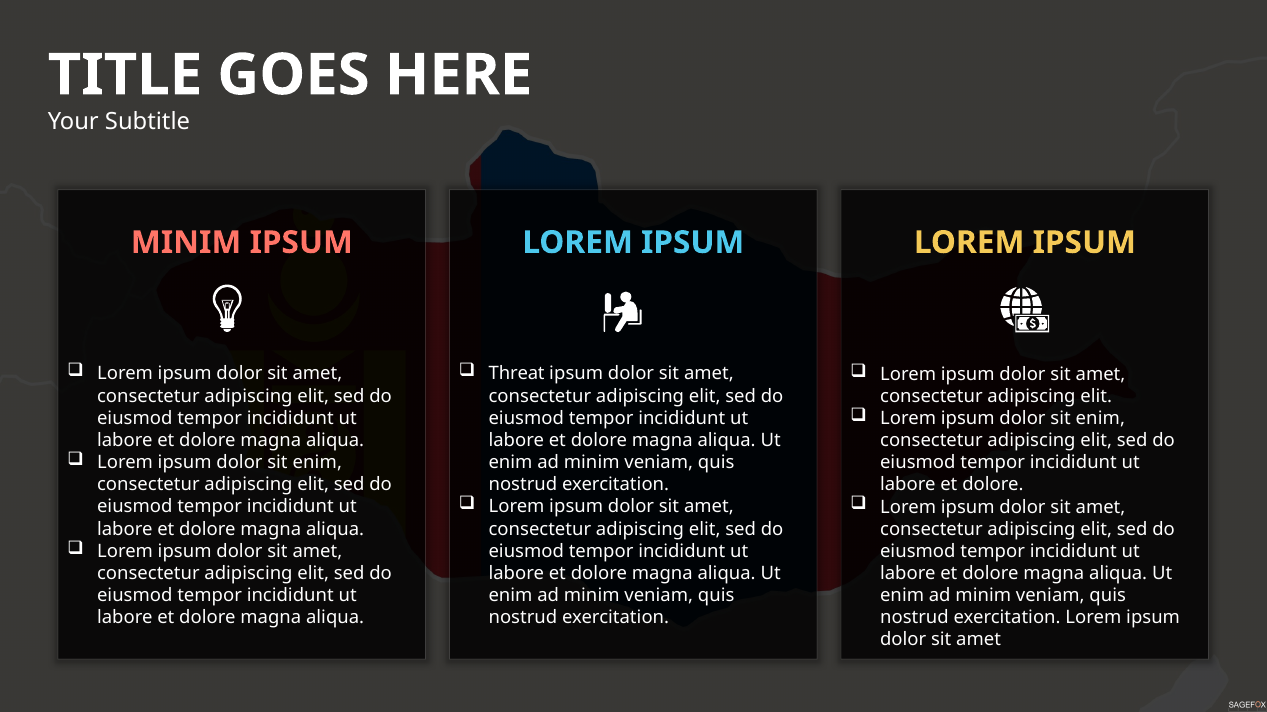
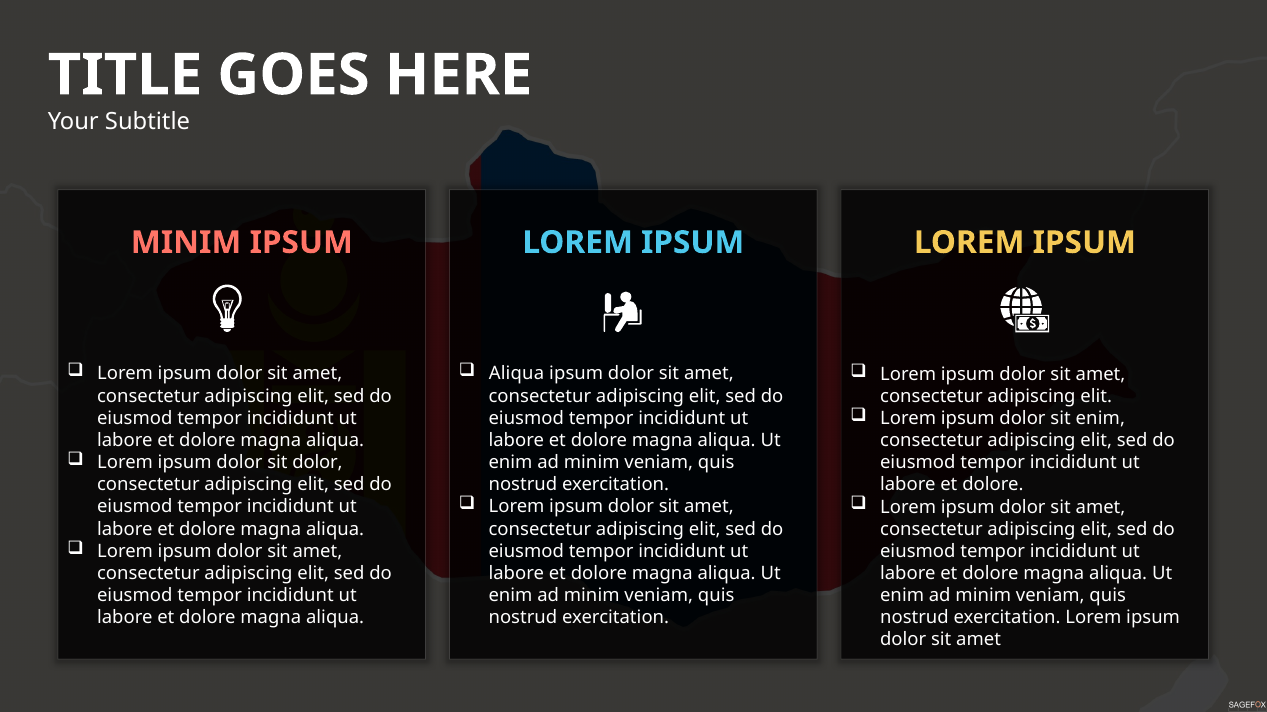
Threat at (517, 374): Threat -> Aliqua
enim at (317, 463): enim -> dolor
